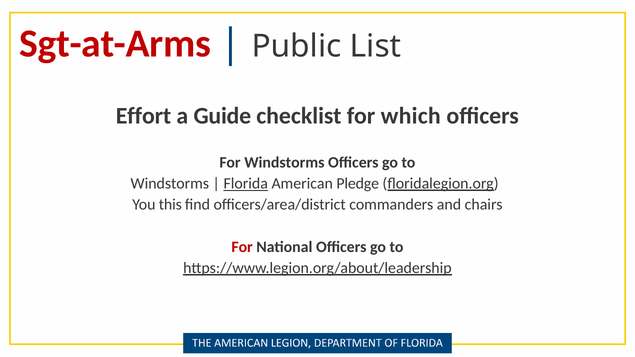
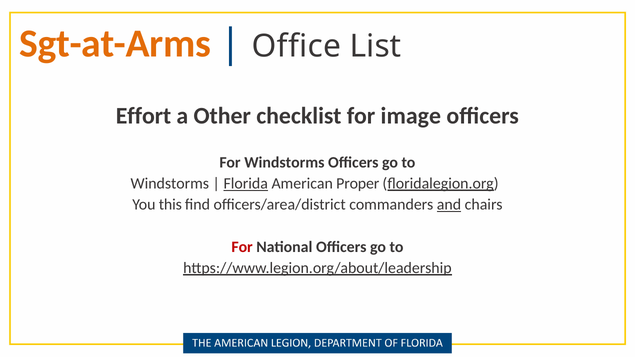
Sgt-at-Arms colour: red -> orange
Public: Public -> Office
Guide: Guide -> Other
which: which -> image
Pledge: Pledge -> Proper
and underline: none -> present
